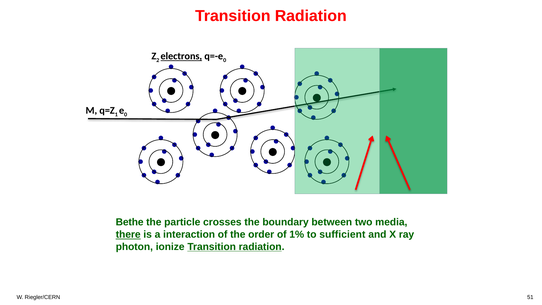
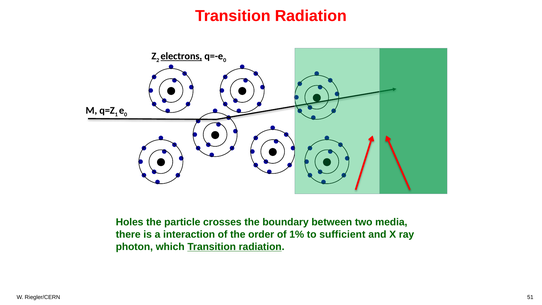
Bethe: Bethe -> Holes
there underline: present -> none
ionize: ionize -> which
